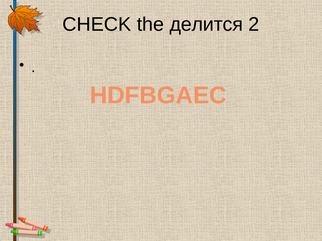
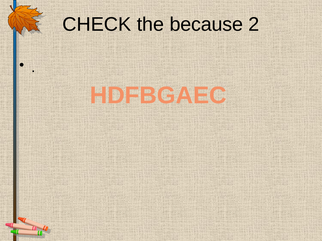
делится: делится -> because
